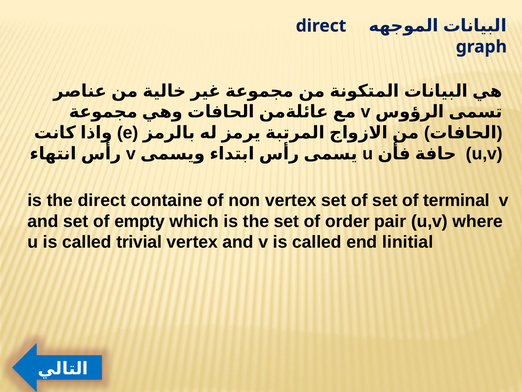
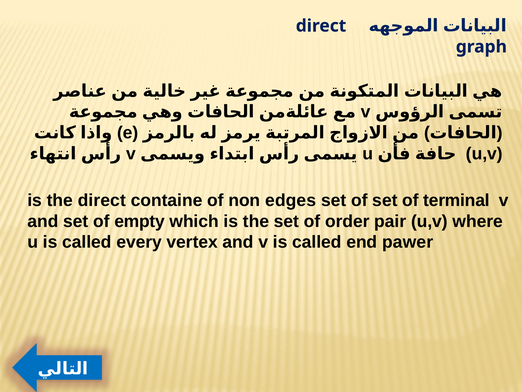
non vertex: vertex -> edges
trivial: trivial -> every
linitial: linitial -> pawer
